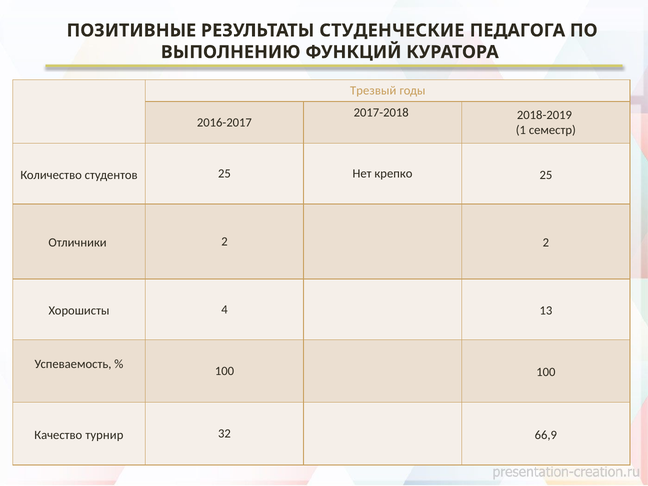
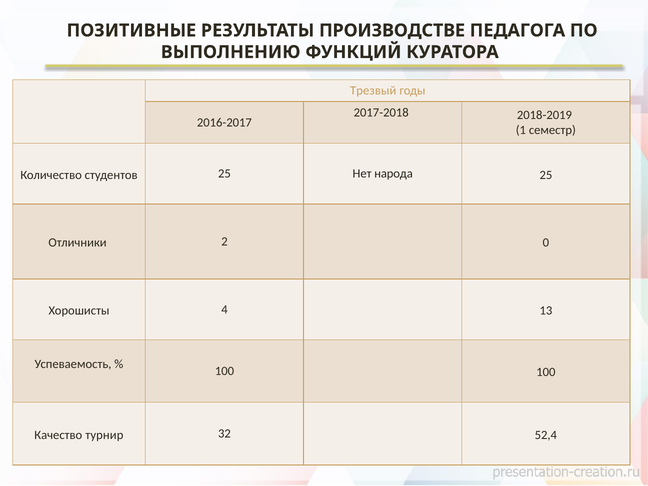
СТУДЕНЧЕСКИЕ: СТУДЕНЧЕСКИЕ -> ПРОИЗВОДСТВЕ
крепко: крепко -> народа
2 2: 2 -> 0
66,9: 66,9 -> 52,4
